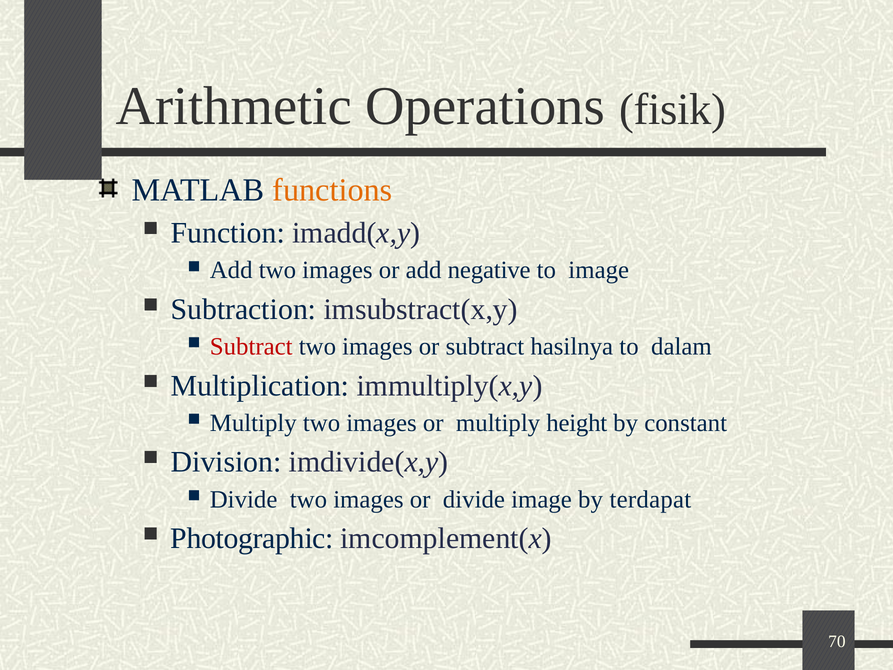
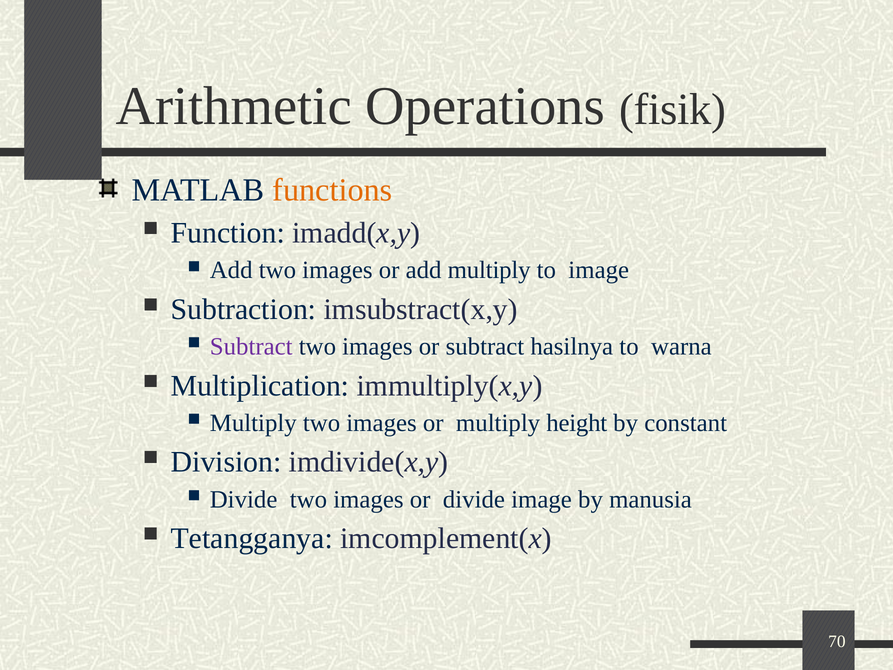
add negative: negative -> multiply
Subtract at (251, 347) colour: red -> purple
dalam: dalam -> warna
terdapat: terdapat -> manusia
Photographic: Photographic -> Tetangganya
